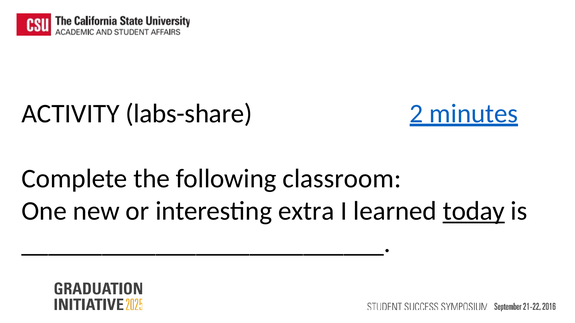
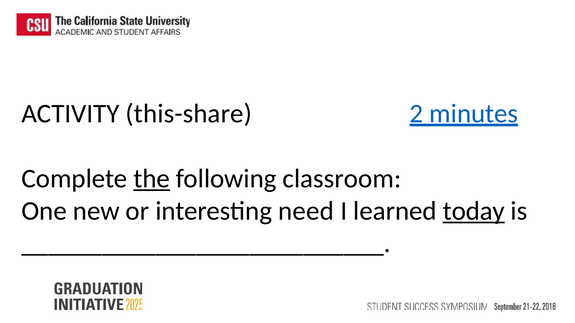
labs-share: labs-share -> this-share
the underline: none -> present
extra: extra -> need
